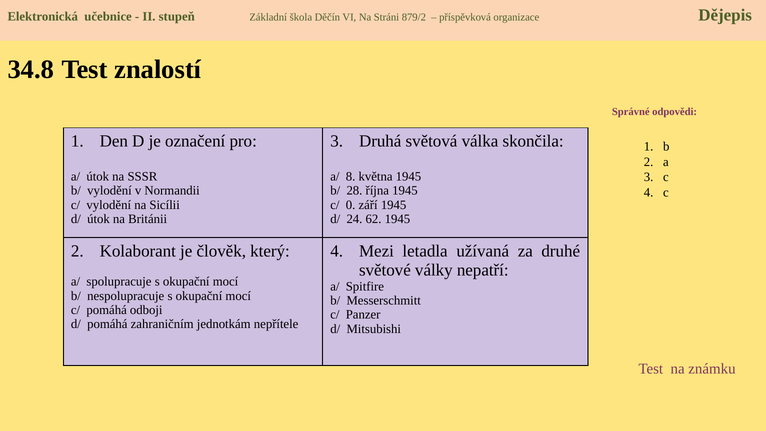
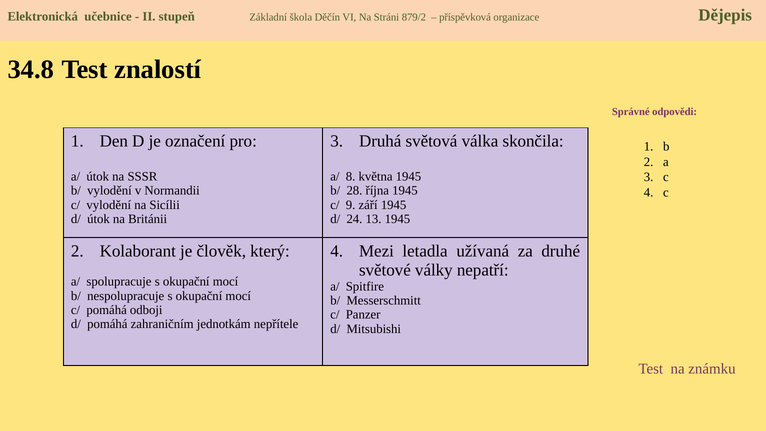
0: 0 -> 9
62: 62 -> 13
